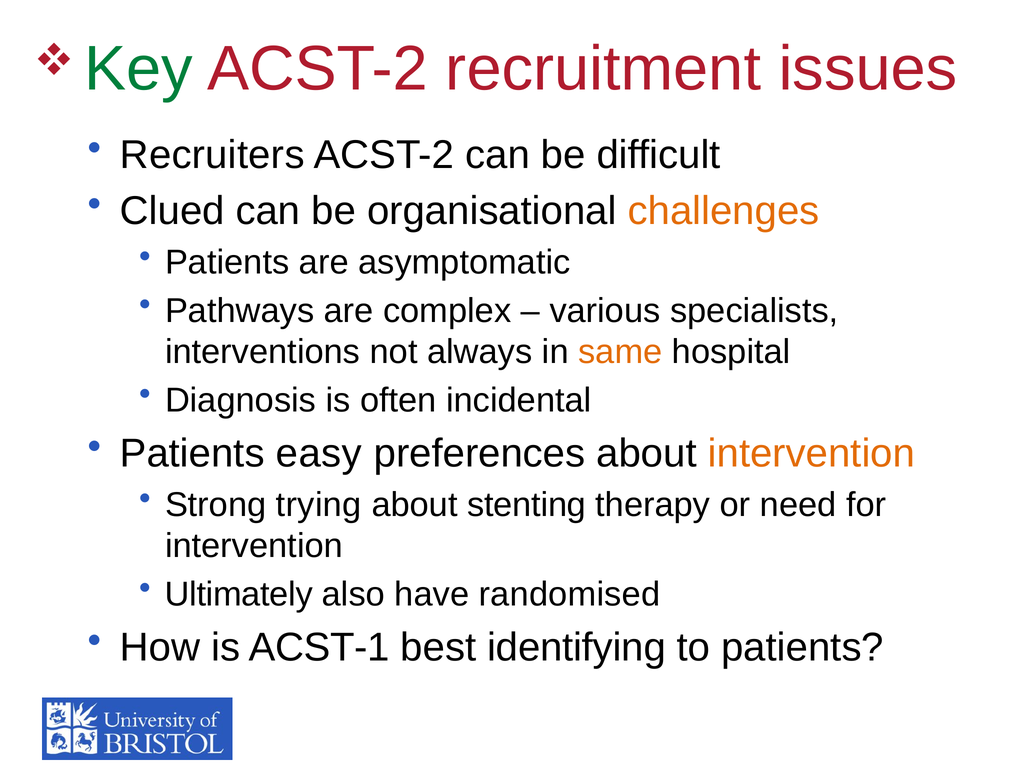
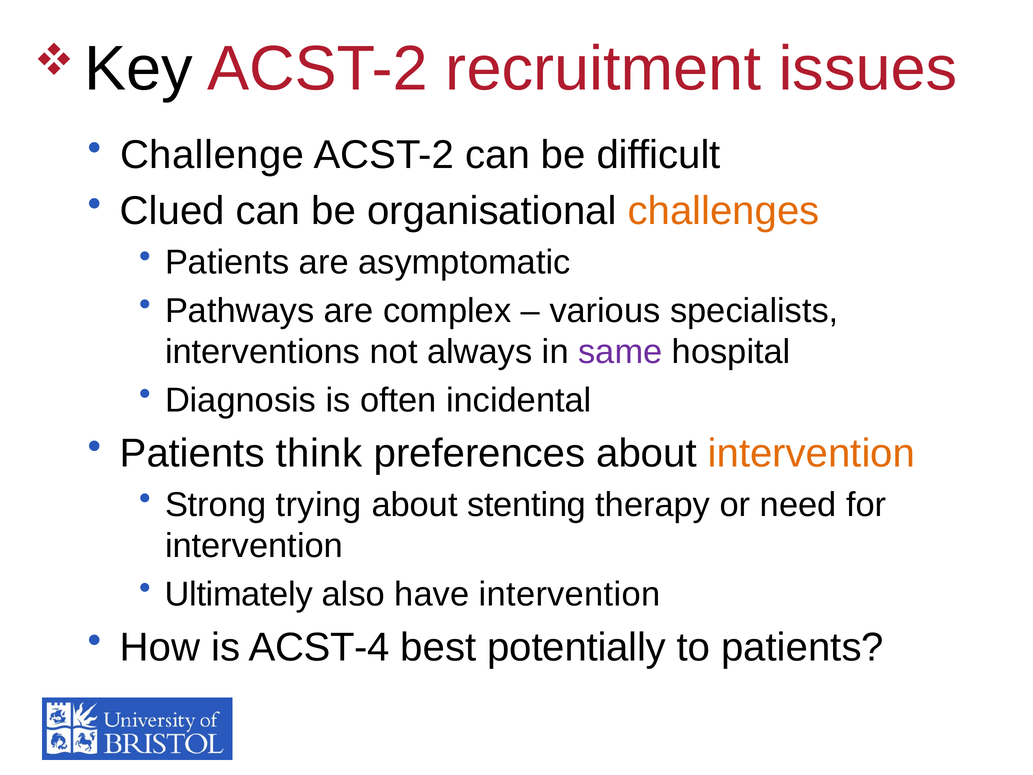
Key colour: green -> black
Recruiters: Recruiters -> Challenge
same colour: orange -> purple
easy: easy -> think
have randomised: randomised -> intervention
ACST-1: ACST-1 -> ACST-4
identifying: identifying -> potentially
